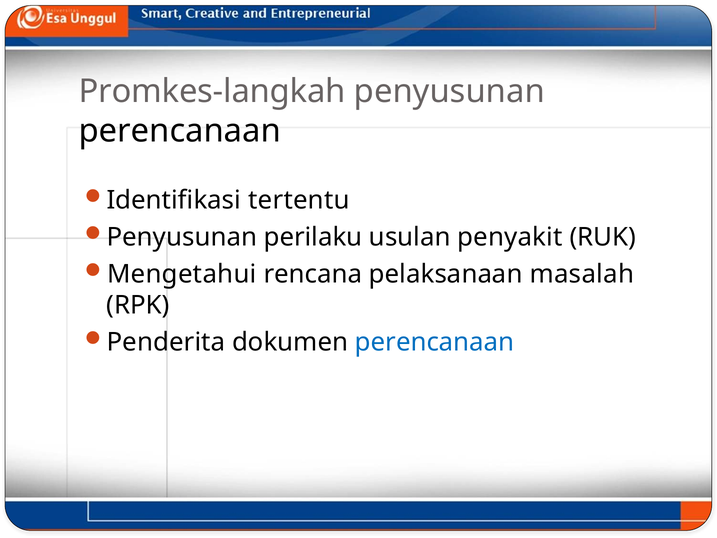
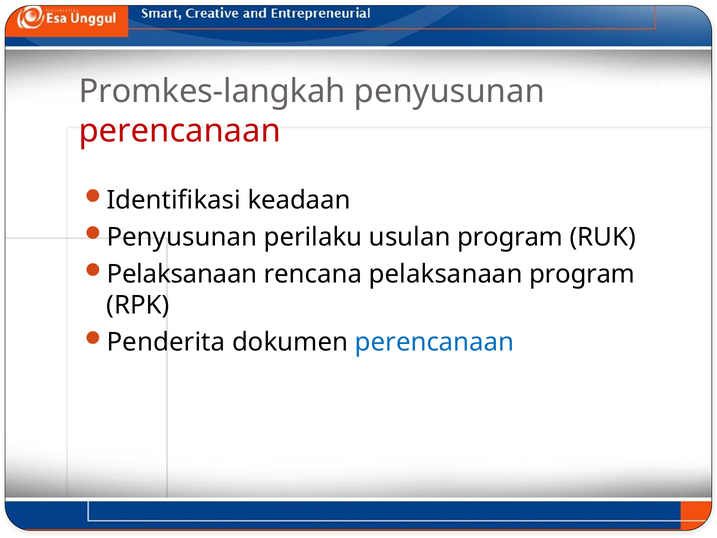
perencanaan at (180, 131) colour: black -> red
tertentu: tertentu -> keadaan
usulan penyakit: penyakit -> program
Mengetahui at (182, 274): Mengetahui -> Pelaksanaan
pelaksanaan masalah: masalah -> program
